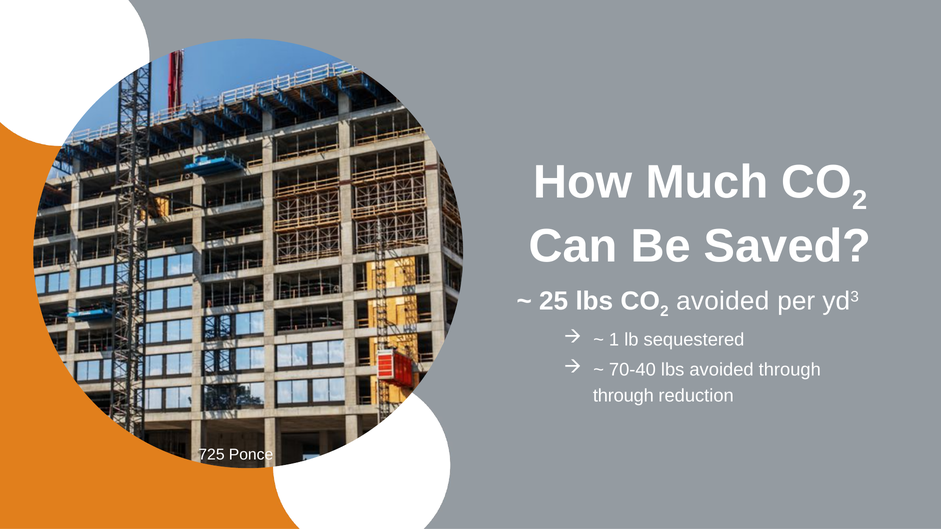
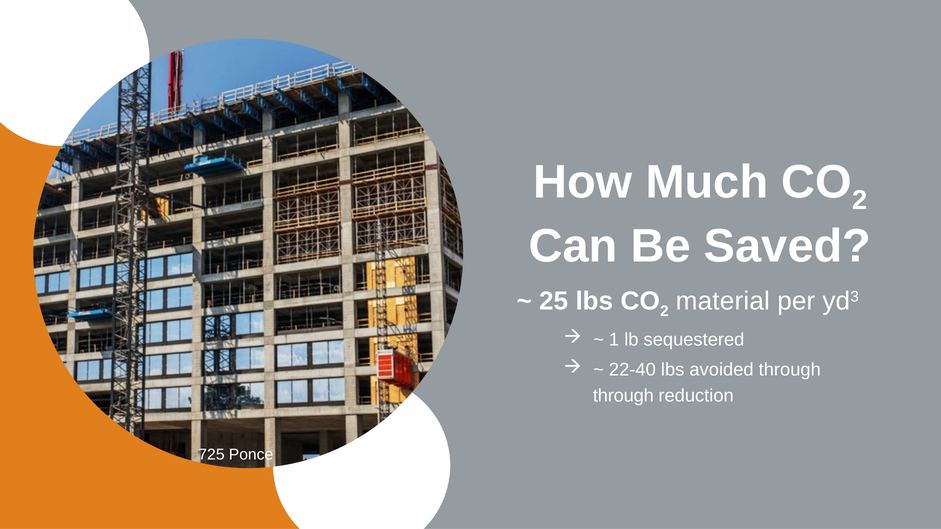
avoided at (723, 301): avoided -> material
70-40: 70-40 -> 22-40
